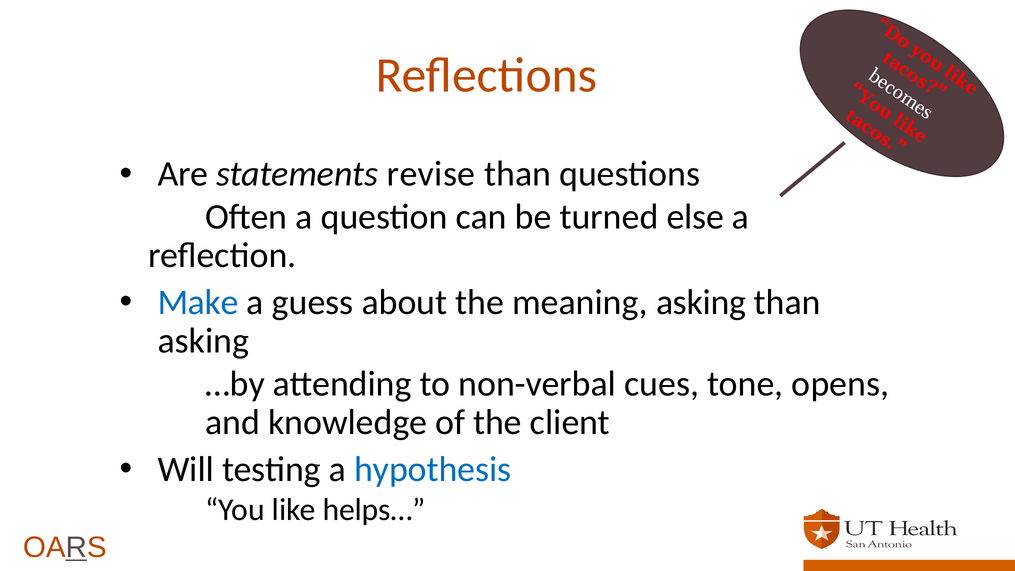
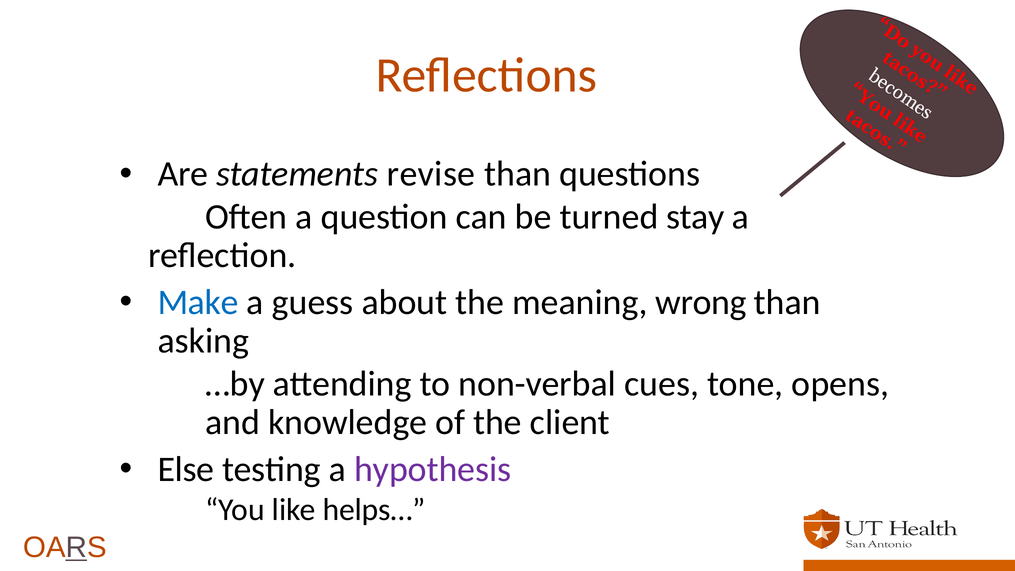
else: else -> stay
meaning asking: asking -> wrong
Will: Will -> Else
hypothesis colour: blue -> purple
